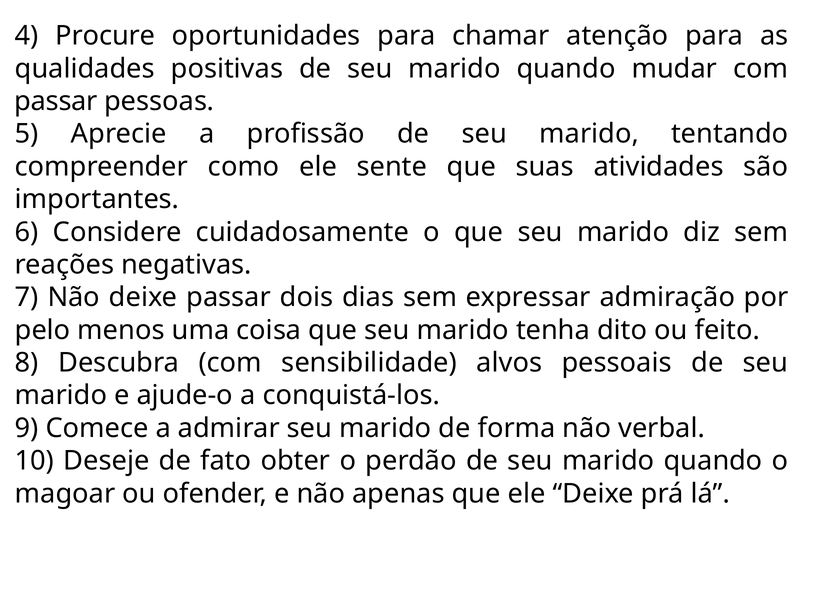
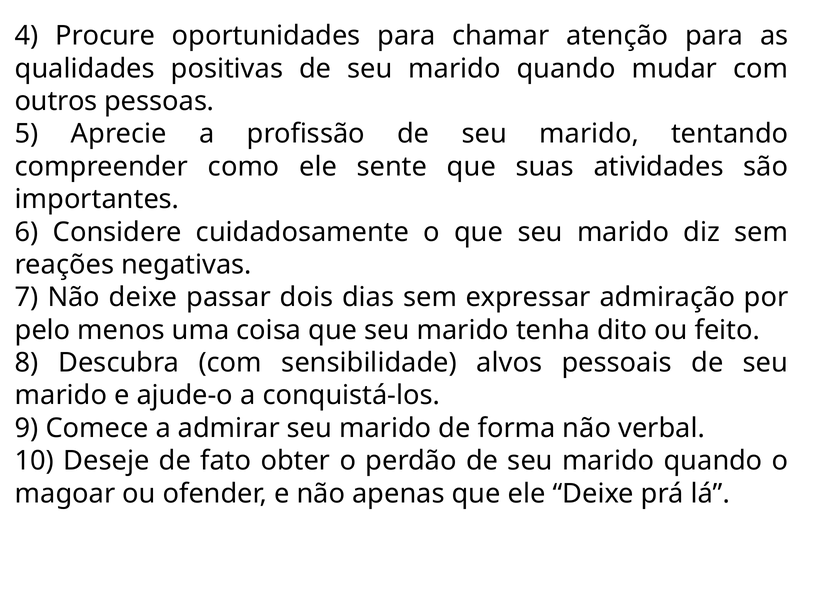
passar at (56, 101): passar -> outros
